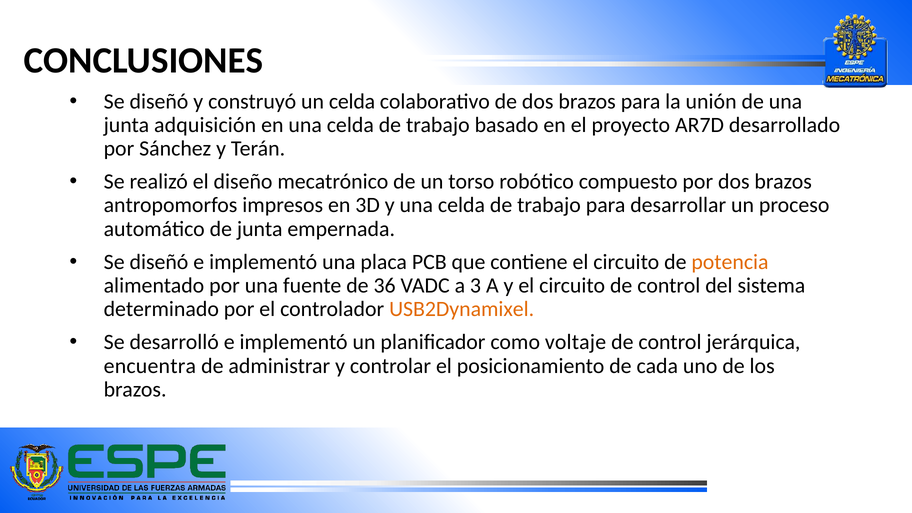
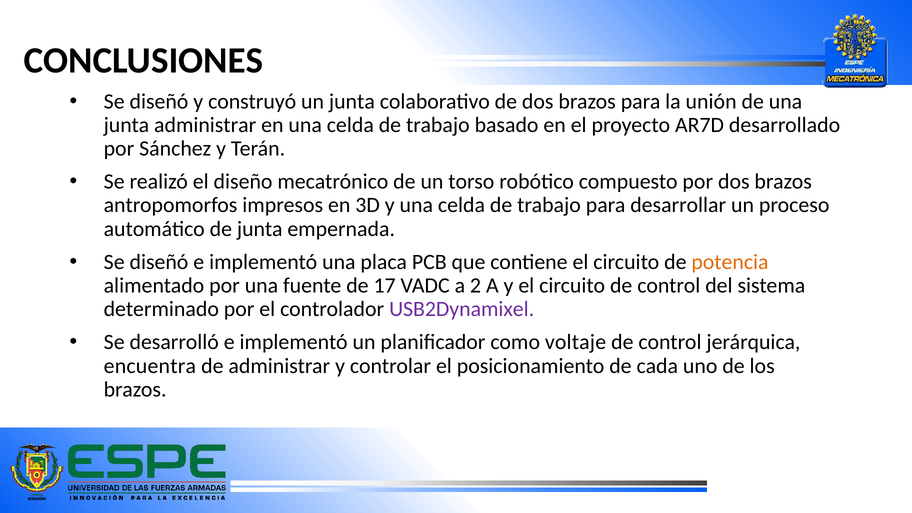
un celda: celda -> junta
junta adquisición: adquisición -> administrar
36: 36 -> 17
3: 3 -> 2
USB2Dynamixel colour: orange -> purple
